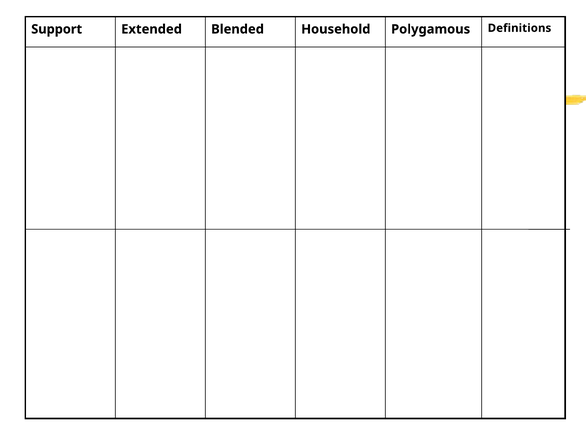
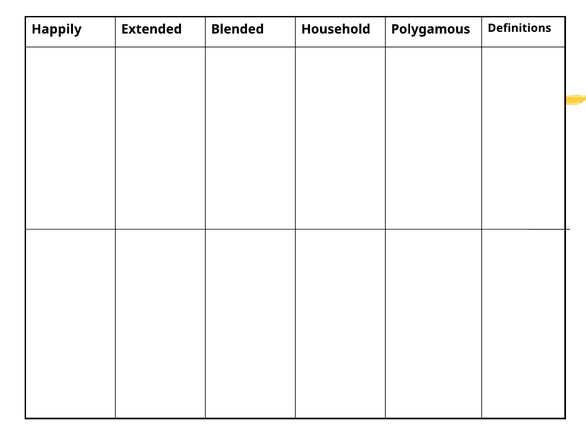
Support: Support -> Happily
